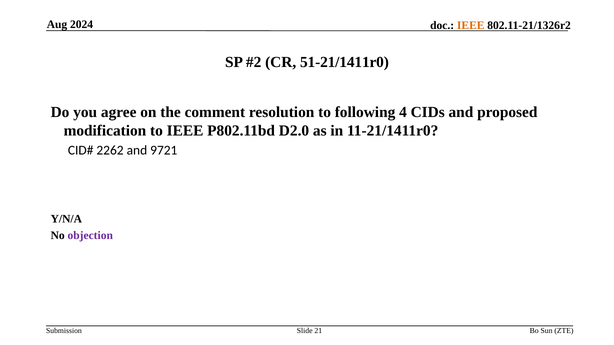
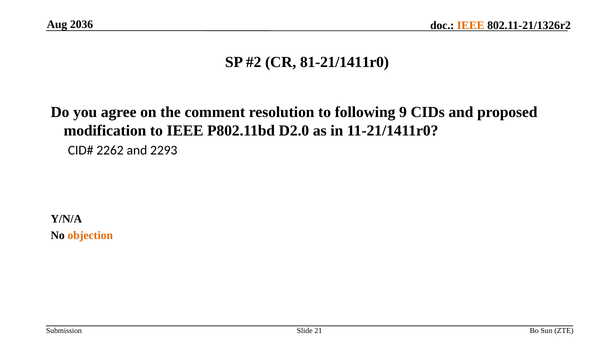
2024: 2024 -> 2036
51-21/1411r0: 51-21/1411r0 -> 81-21/1411r0
4: 4 -> 9
9721: 9721 -> 2293
objection colour: purple -> orange
